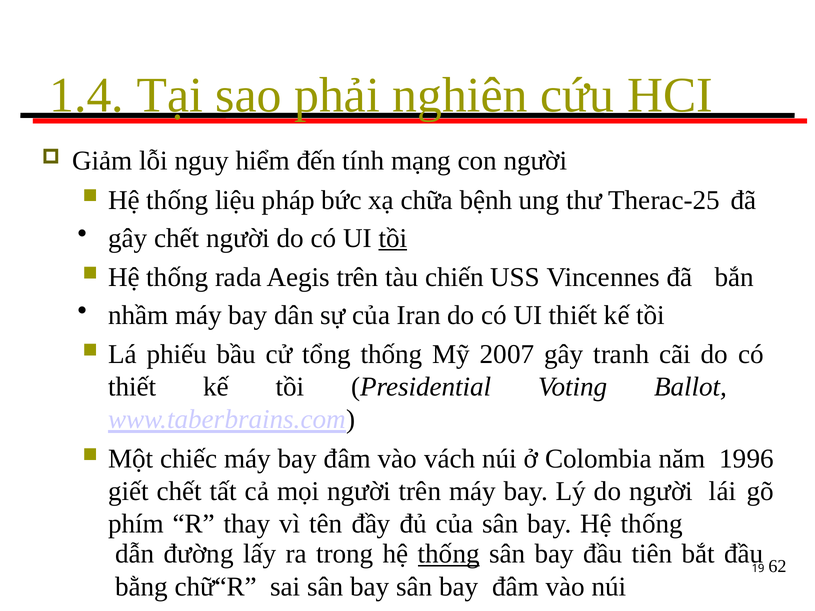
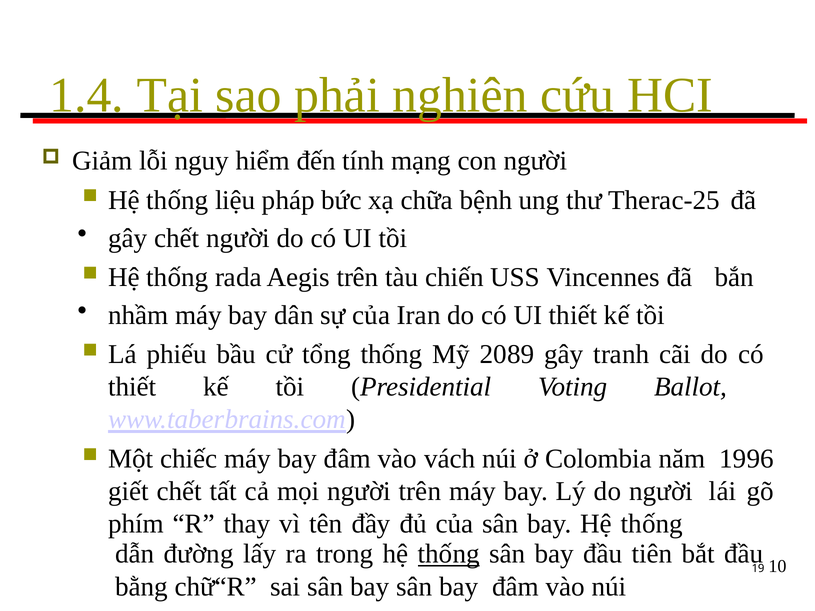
tồi at (393, 238) underline: present -> none
2007: 2007 -> 2089
62: 62 -> 10
